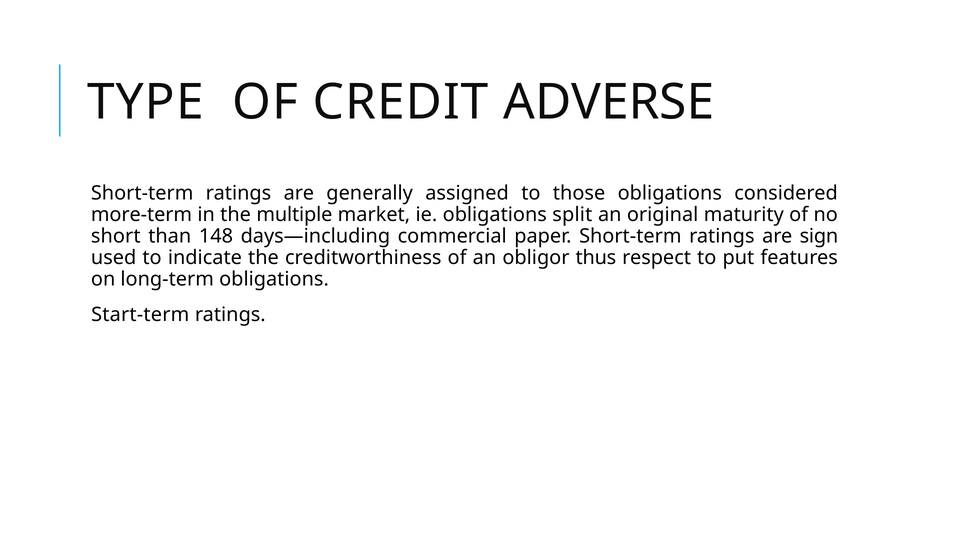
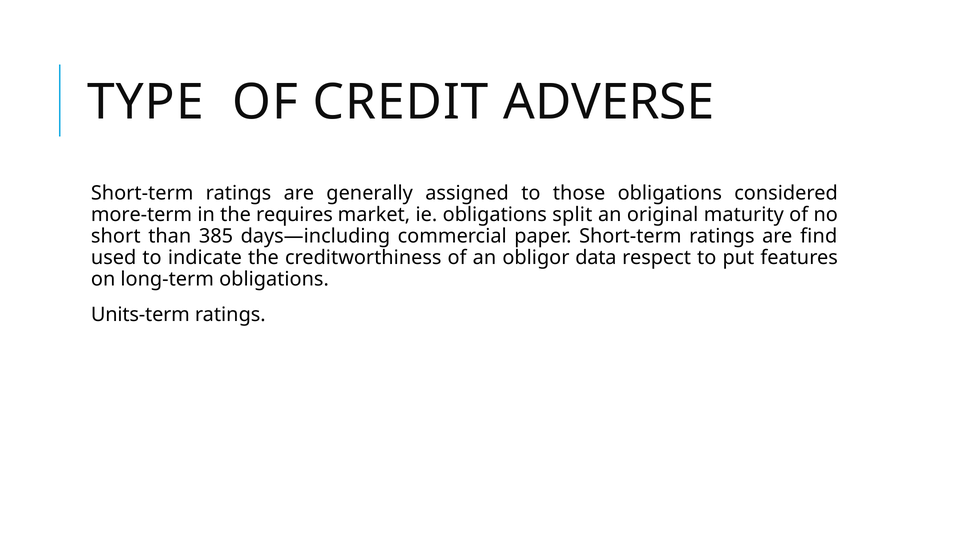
multiple: multiple -> requires
148: 148 -> 385
sign: sign -> find
thus: thus -> data
Start-term: Start-term -> Units-term
